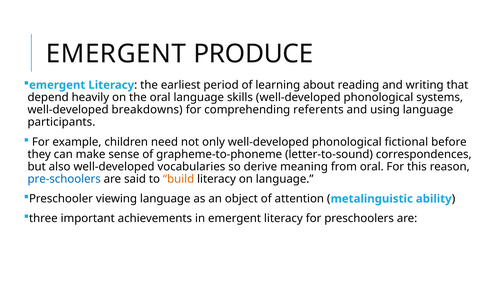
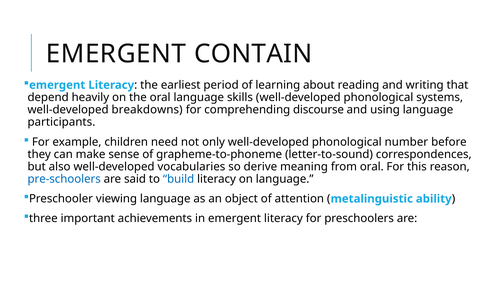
PRODUCE: PRODUCE -> CONTAIN
referents: referents -> discourse
fictional: fictional -> number
build colour: orange -> blue
